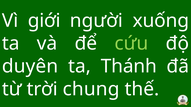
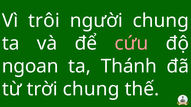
giới: giới -> trôi
người xuống: xuống -> chung
cứu colour: light green -> pink
duyên: duyên -> ngoan
